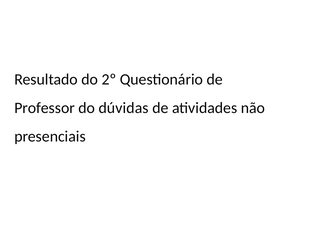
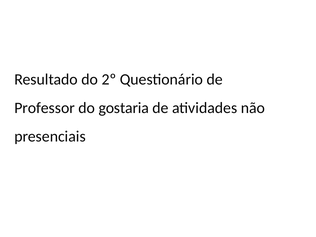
dúvidas: dúvidas -> gostaria
